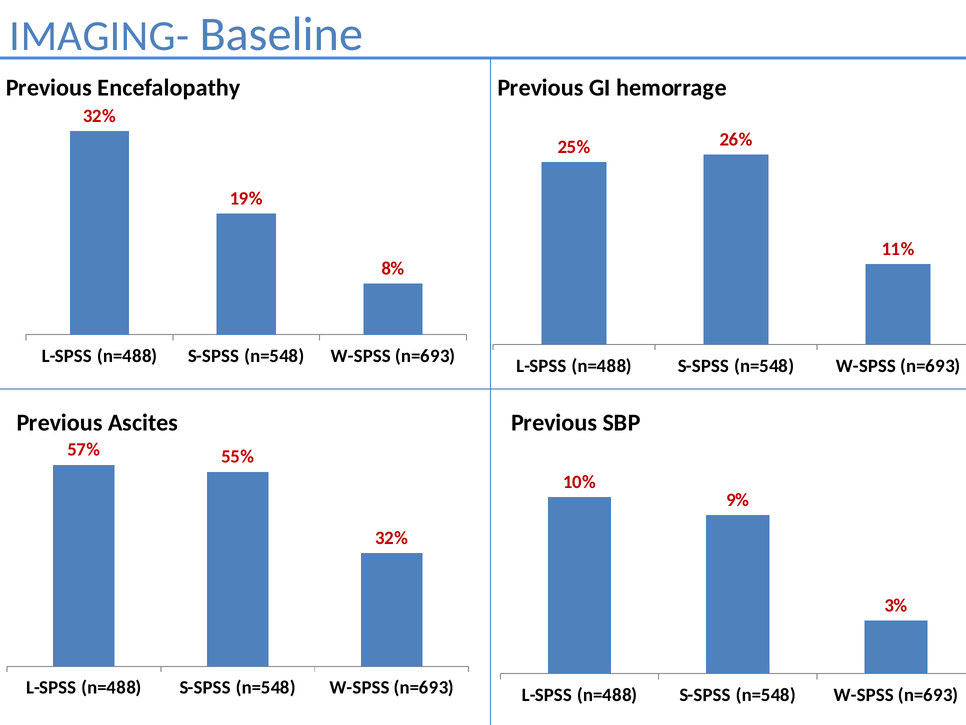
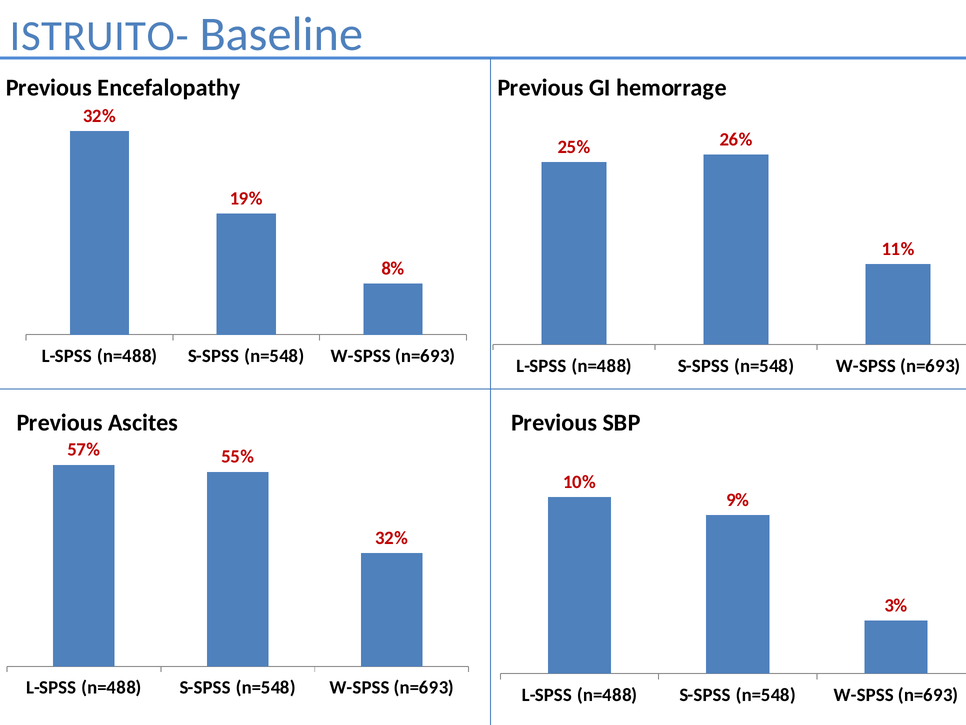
IMAGING-: IMAGING- -> ISTRUITO-
